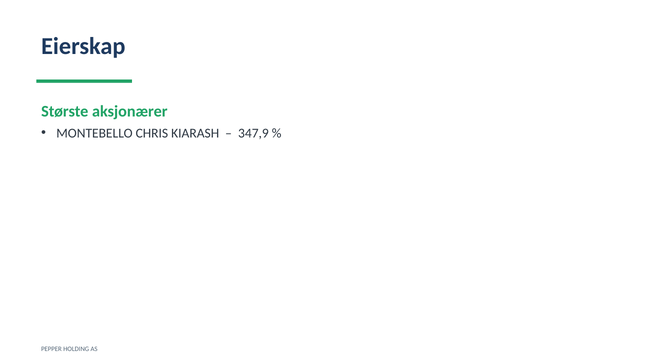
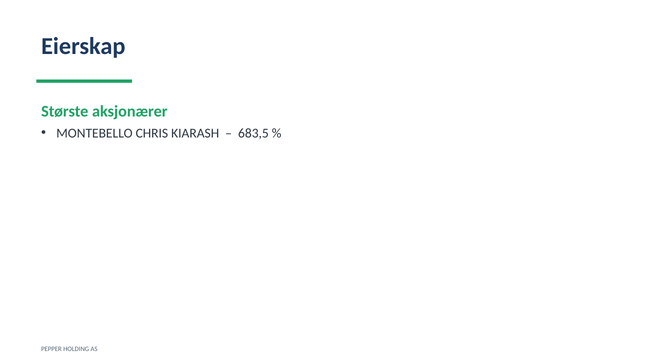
347,9: 347,9 -> 683,5
